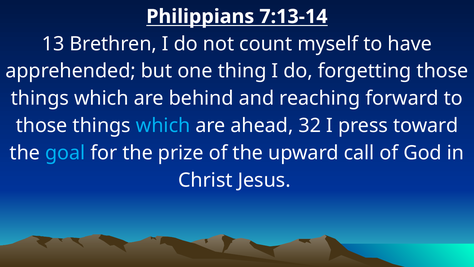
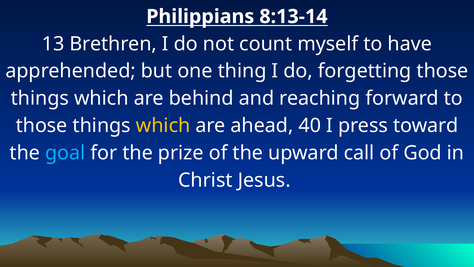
7:13-14: 7:13-14 -> 8:13-14
which at (163, 125) colour: light blue -> yellow
32: 32 -> 40
